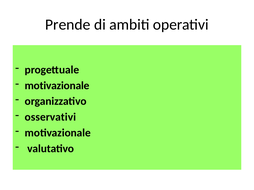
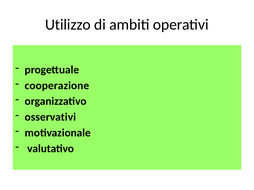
Prende: Prende -> Utilizzo
motivazionale at (57, 86): motivazionale -> cooperazione
